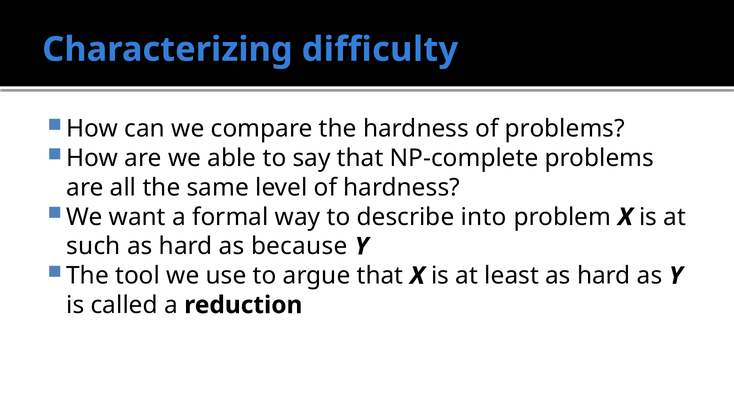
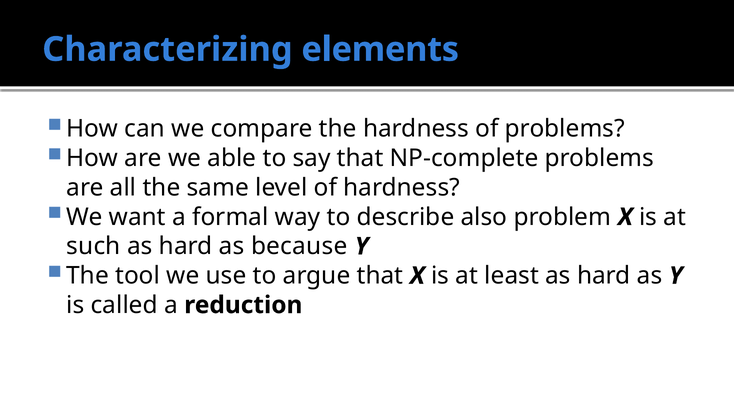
difficulty: difficulty -> elements
into: into -> also
